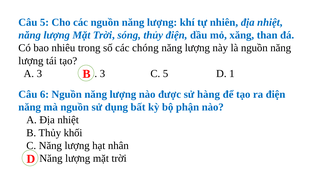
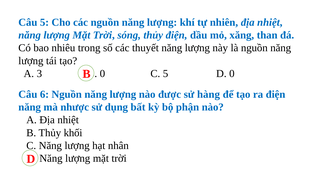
chóng: chóng -> thuyết
3 at (102, 74): 3 -> 0
D 1: 1 -> 0
mà nguồn: nguồn -> nhược
